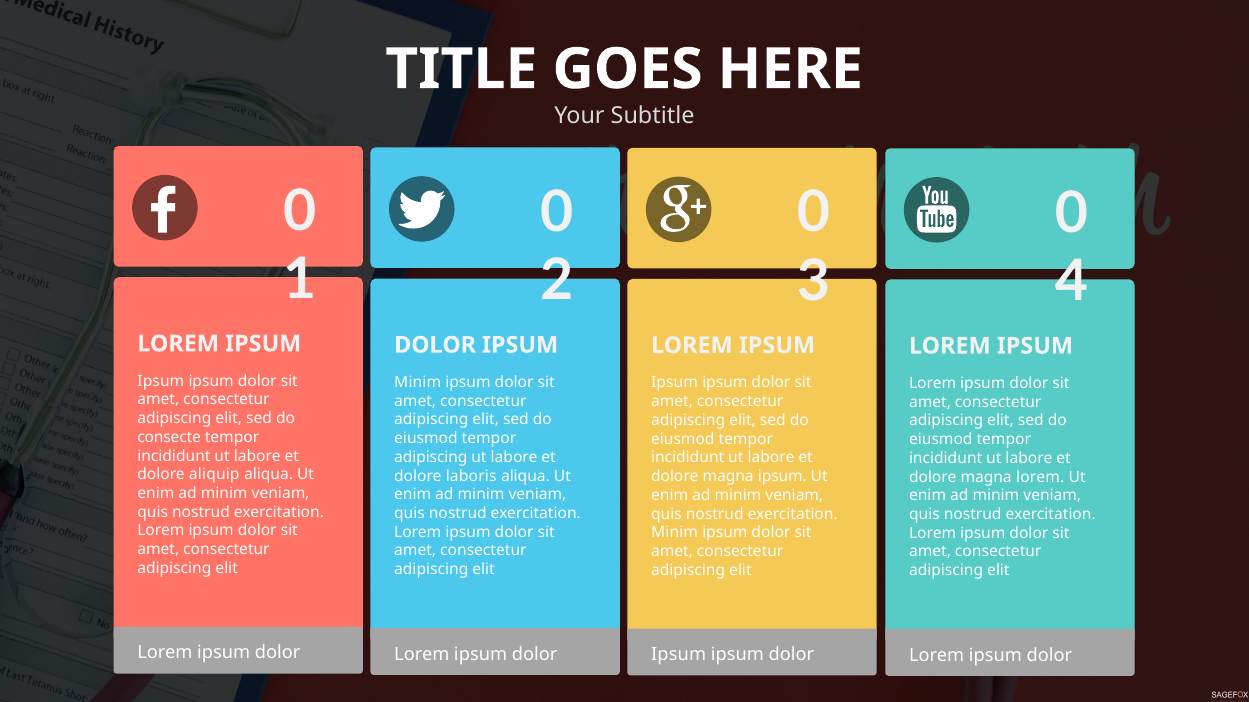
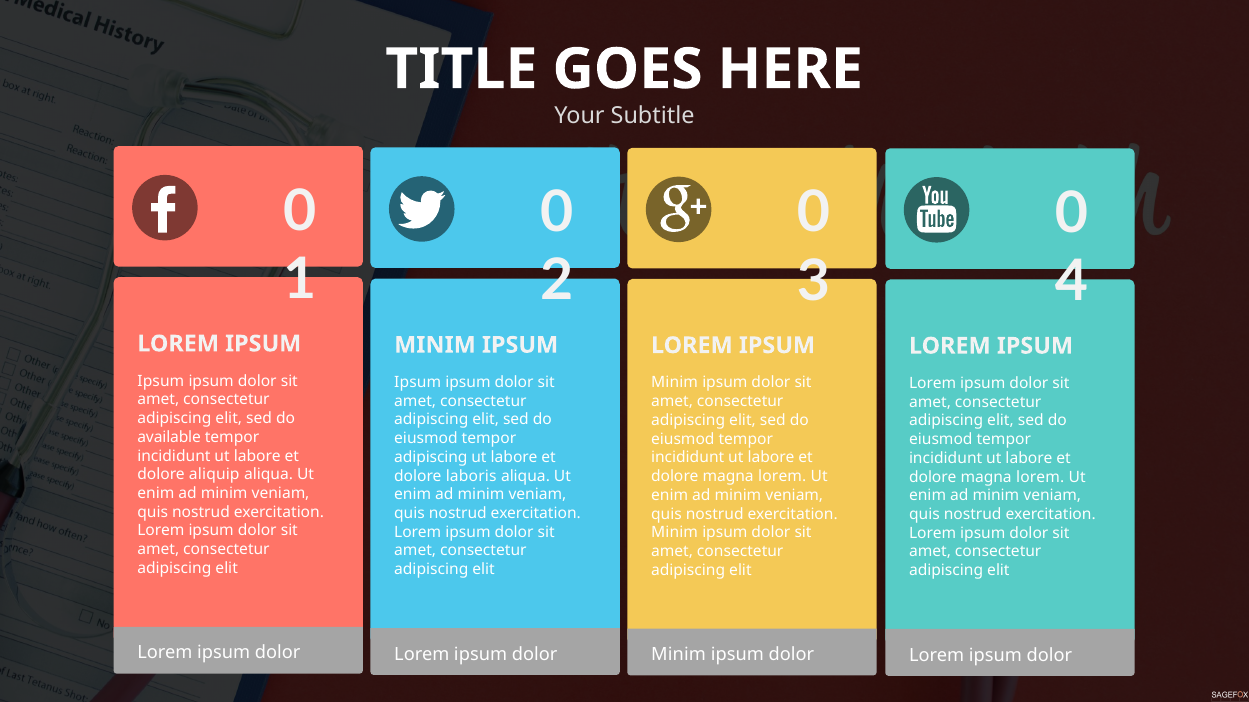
DOLOR at (435, 345): DOLOR -> MINIM
Minim at (418, 383): Minim -> Ipsum
Ipsum at (675, 383): Ipsum -> Minim
consecte: consecte -> available
ipsum at (782, 477): ipsum -> lorem
Ipsum at (679, 655): Ipsum -> Minim
